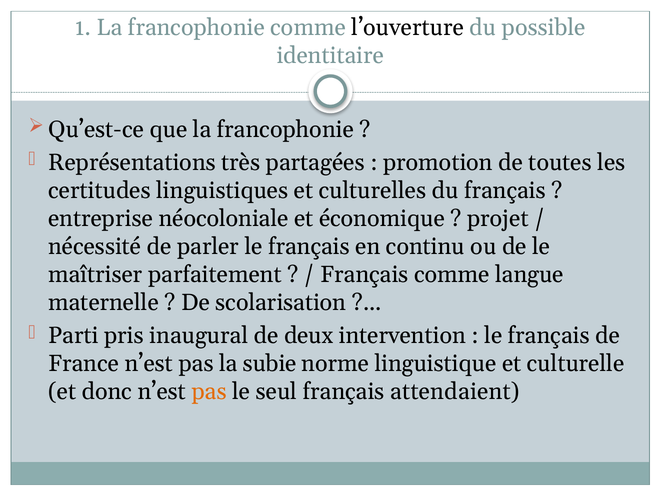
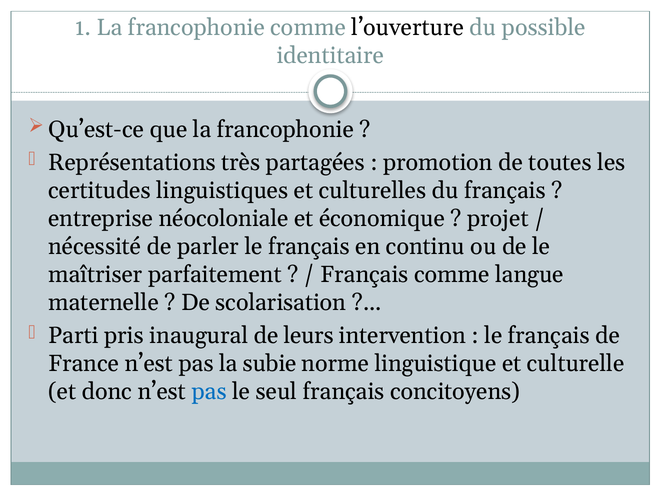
deux: deux -> leurs
pas at (209, 391) colour: orange -> blue
attendaient: attendaient -> concitoyens
